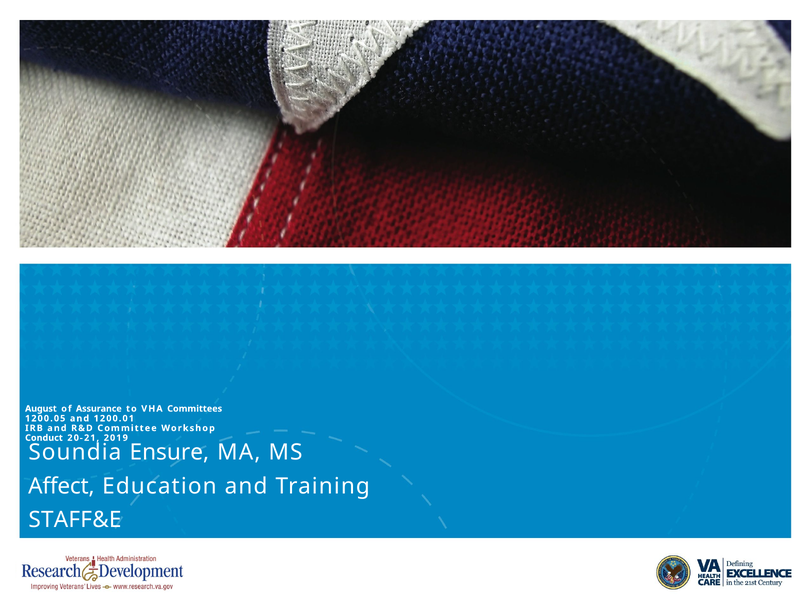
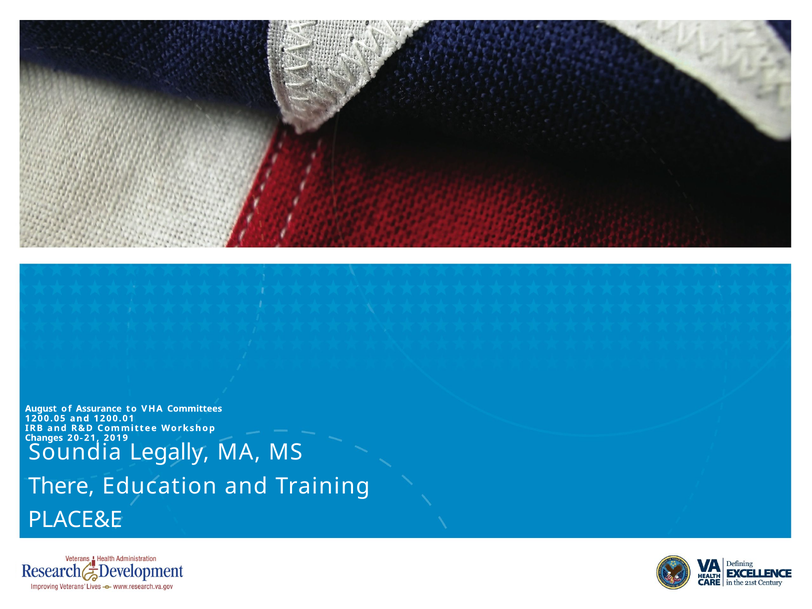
Conduct: Conduct -> Changes
Ensure: Ensure -> Legally
Affect: Affect -> There
STAFF&E: STAFF&E -> PLACE&E
